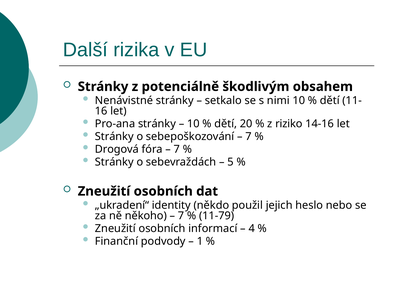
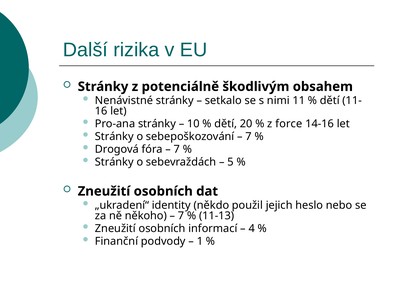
nimi 10: 10 -> 11
riziko: riziko -> force
11-79: 11-79 -> 11-13
